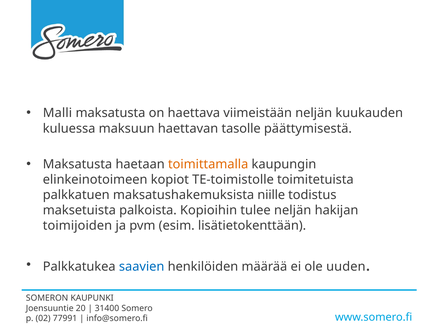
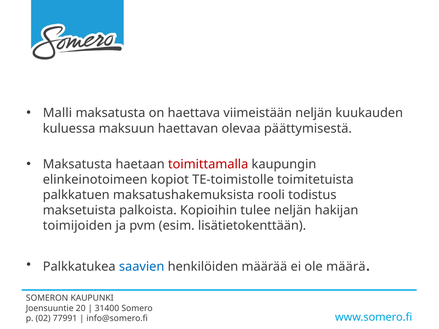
tasolle: tasolle -> olevaa
toimittamalla colour: orange -> red
niille: niille -> rooli
uuden: uuden -> määrä
